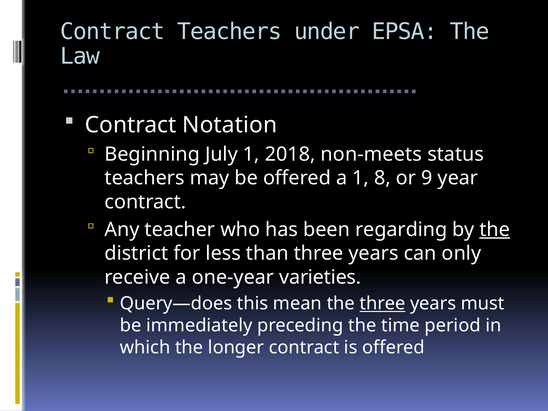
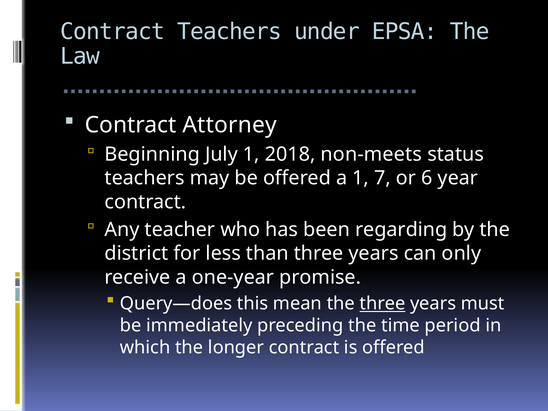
Notation: Notation -> Attorney
8: 8 -> 7
9: 9 -> 6
the at (495, 230) underline: present -> none
varieties: varieties -> promise
